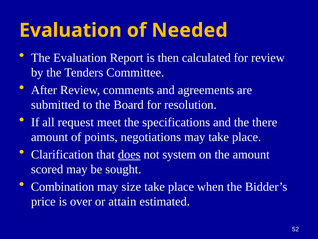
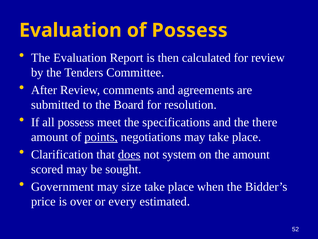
of Needed: Needed -> Possess
all request: request -> possess
points underline: none -> present
Combination: Combination -> Government
attain: attain -> every
